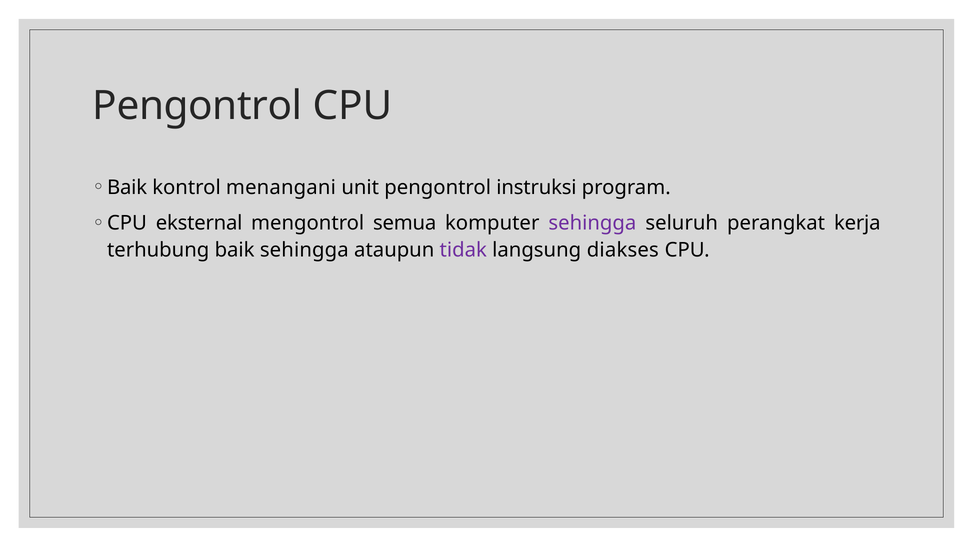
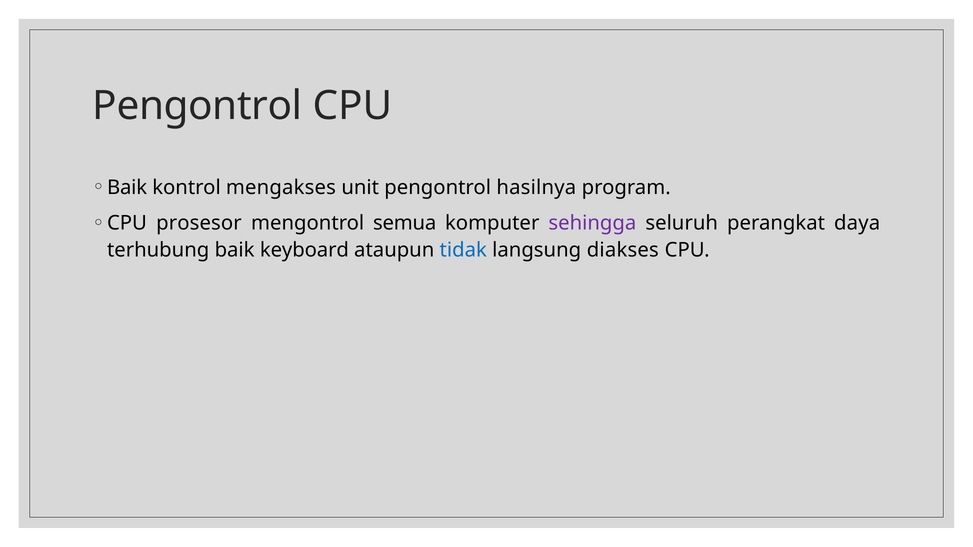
menangani: menangani -> mengakses
instruksi: instruksi -> hasilnya
eksternal: eksternal -> prosesor
kerja: kerja -> daya
baik sehingga: sehingga -> keyboard
tidak colour: purple -> blue
